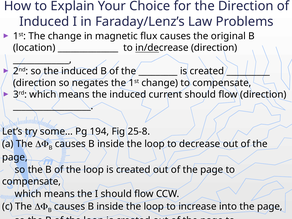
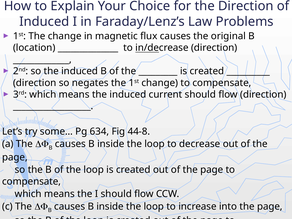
194: 194 -> 634
25-8: 25-8 -> 44-8
